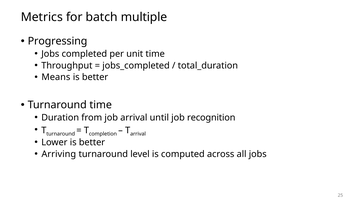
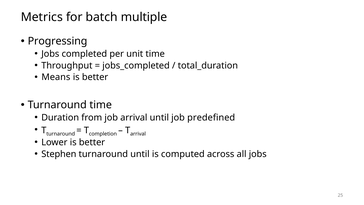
recognition: recognition -> predefined
Arriving: Arriving -> Stephen
turnaround level: level -> until
